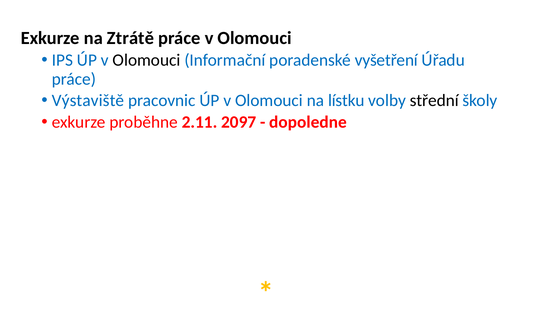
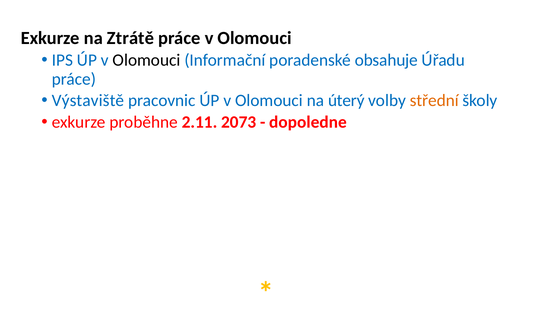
vyšetření: vyšetření -> obsahuje
lístku: lístku -> úterý
střední at (434, 100) colour: black -> orange
2097: 2097 -> 2073
